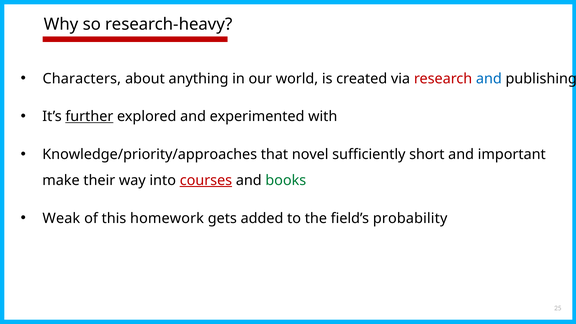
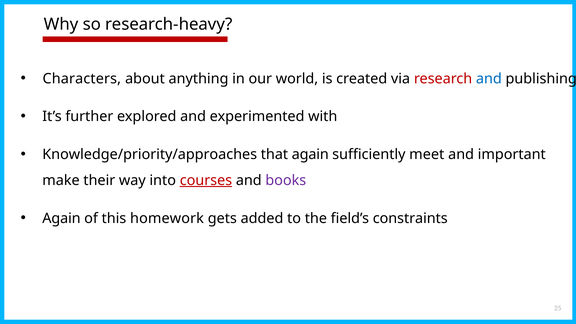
further underline: present -> none
that novel: novel -> again
short: short -> meet
books colour: green -> purple
Weak at (61, 218): Weak -> Again
probability: probability -> constraints
